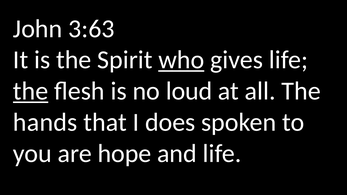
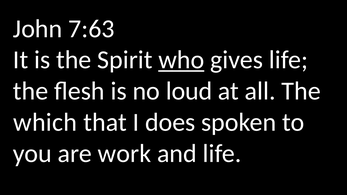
3:63: 3:63 -> 7:63
the at (31, 91) underline: present -> none
hands: hands -> which
hope: hope -> work
